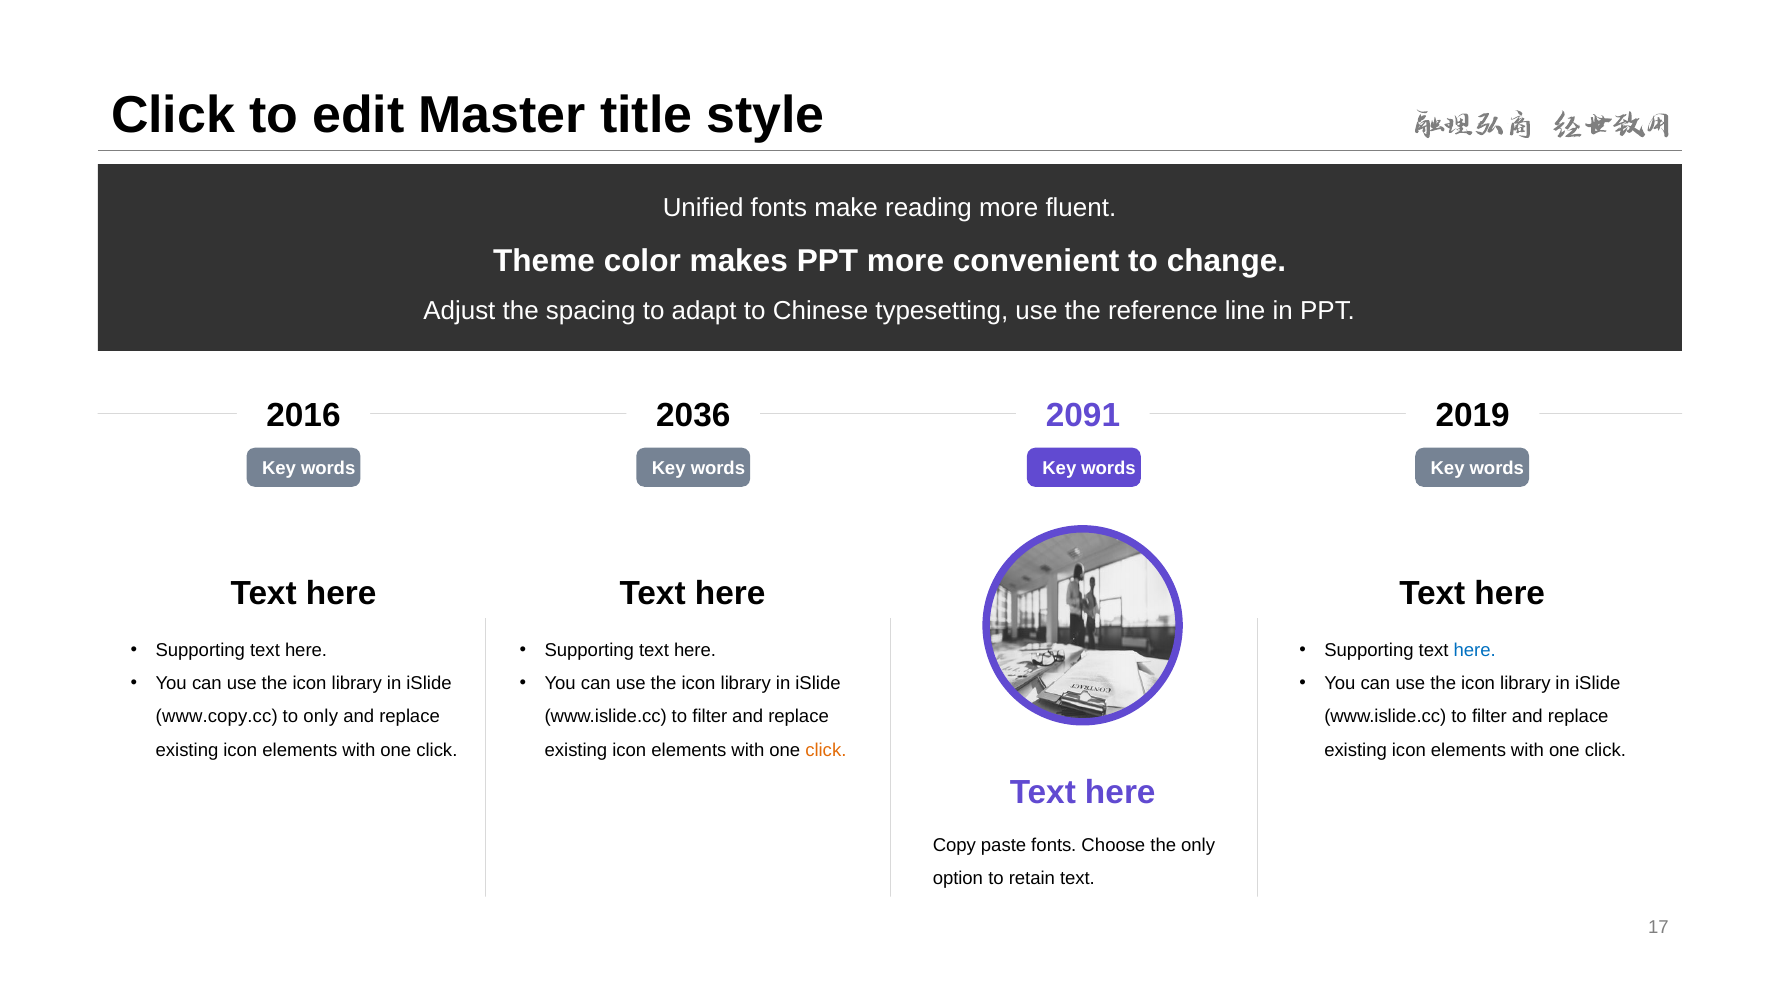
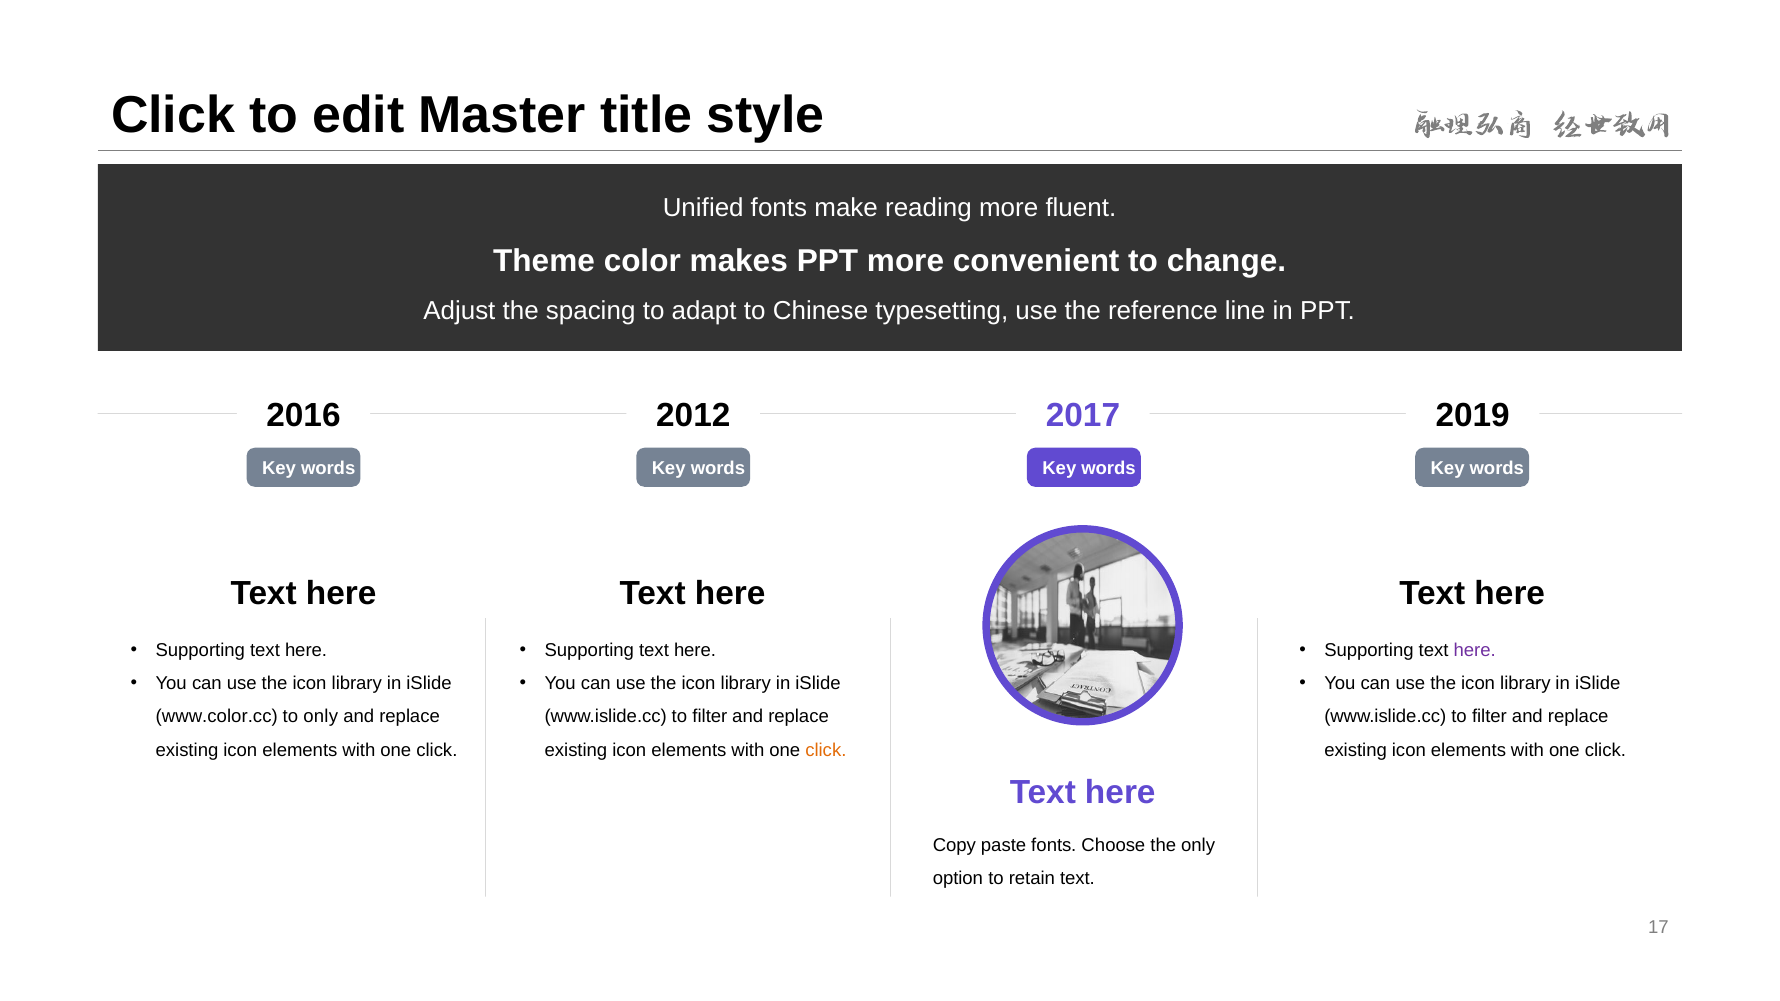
2036: 2036 -> 2012
2091: 2091 -> 2017
here at (1475, 651) colour: blue -> purple
www.copy.cc: www.copy.cc -> www.color.cc
